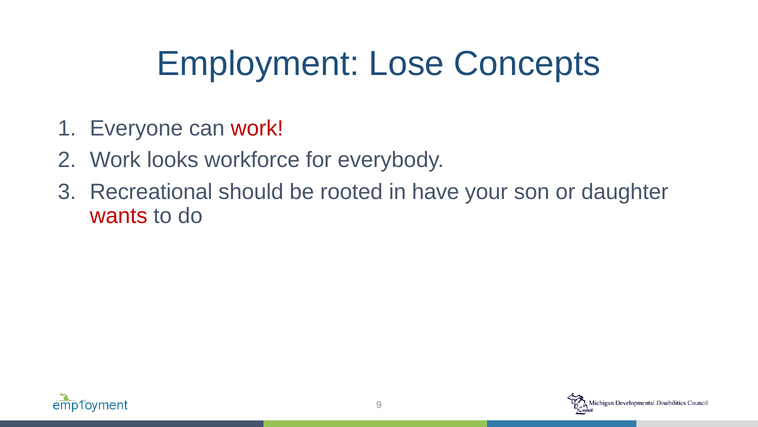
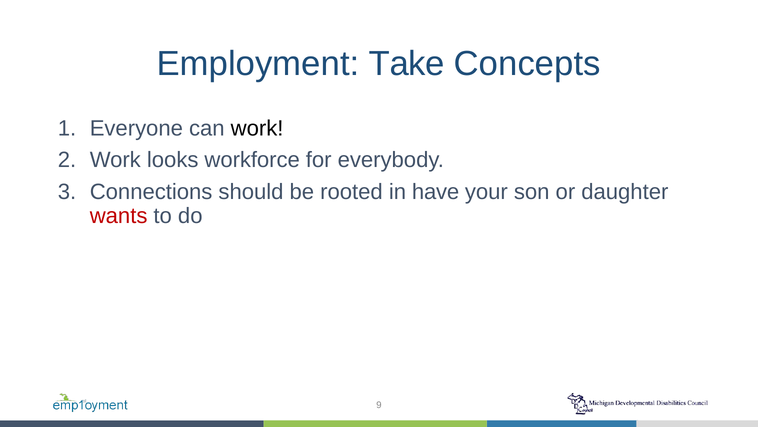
Lose: Lose -> Take
work at (257, 128) colour: red -> black
Recreational: Recreational -> Connections
